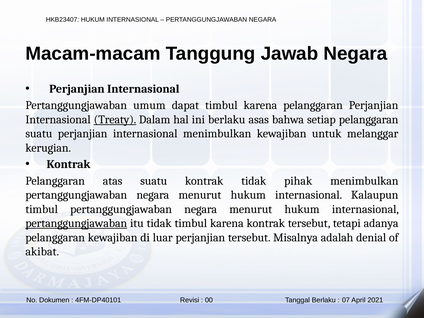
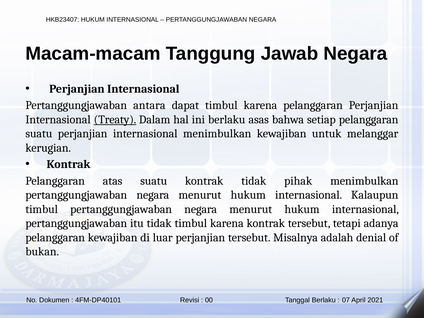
umum: umum -> antara
pertanggungjawaban at (76, 223) underline: present -> none
akibat: akibat -> bukan
